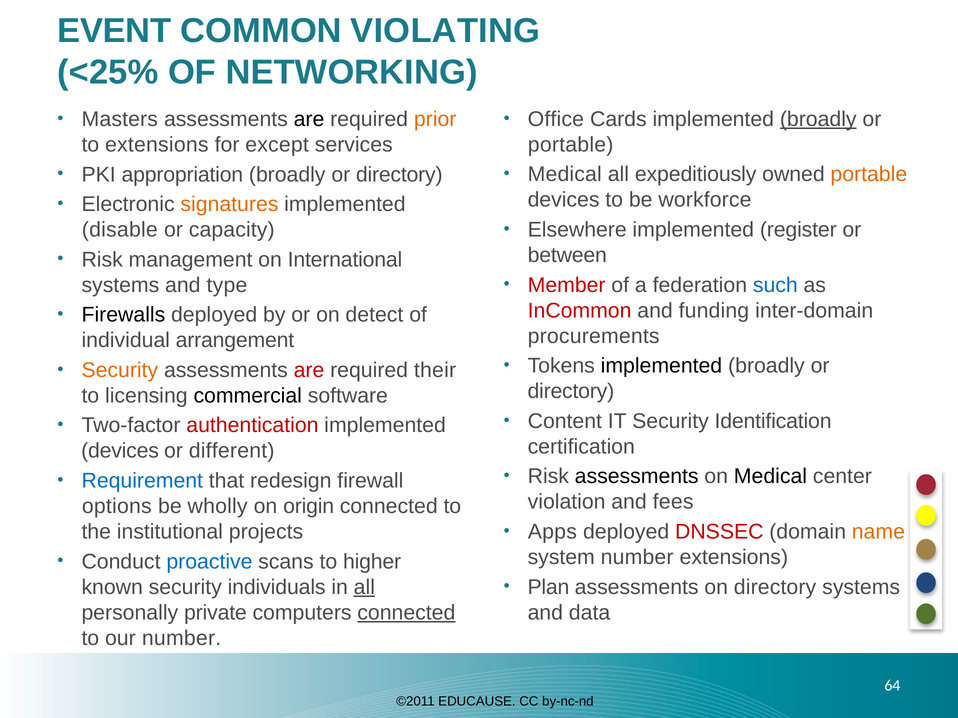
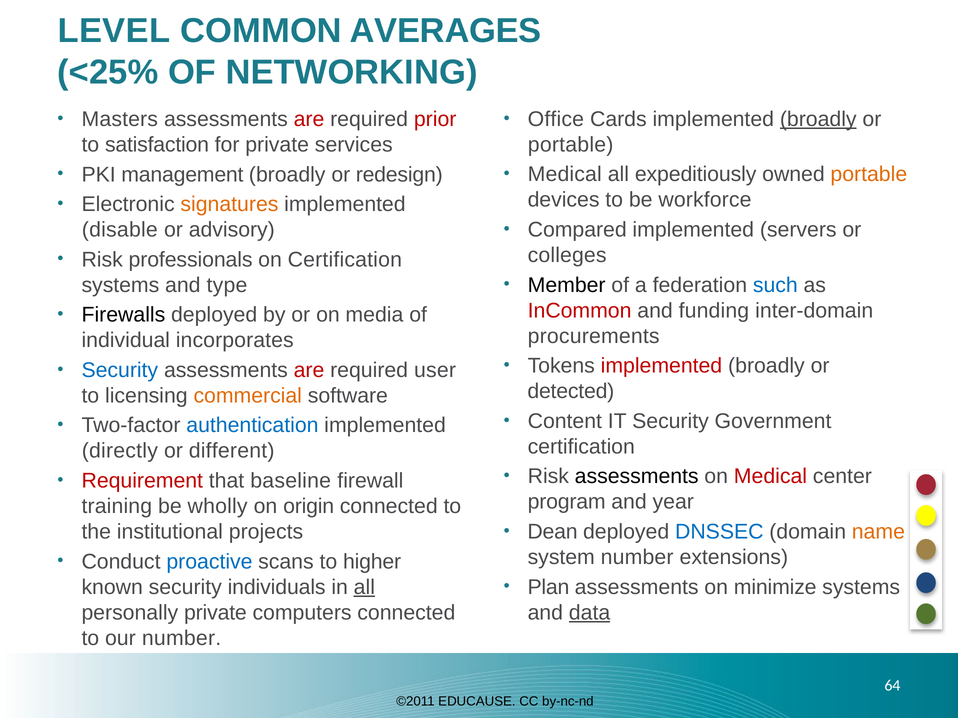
EVENT: EVENT -> LEVEL
VIOLATING: VIOLATING -> AVERAGES
are at (309, 119) colour: black -> red
prior colour: orange -> red
to extensions: extensions -> satisfaction
for except: except -> private
appropriation: appropriation -> management
directory at (399, 175): directory -> redesign
capacity: capacity -> advisory
Elsewhere: Elsewhere -> Compared
register: register -> servers
between: between -> colleges
management: management -> professionals
on International: International -> Certification
Member colour: red -> black
detect: detect -> media
arrangement: arrangement -> incorporates
implemented at (661, 366) colour: black -> red
Security at (120, 370) colour: orange -> blue
their: their -> user
directory at (571, 392): directory -> detected
commercial colour: black -> orange
Identification: Identification -> Government
authentication colour: red -> blue
devices at (120, 451): devices -> directly
Medical at (770, 477) colour: black -> red
Requirement colour: blue -> red
redesign: redesign -> baseline
violation: violation -> program
fees: fees -> year
options: options -> training
Apps: Apps -> Dean
DNSSEC colour: red -> blue
on directory: directory -> minimize
data underline: none -> present
connected at (406, 613) underline: present -> none
